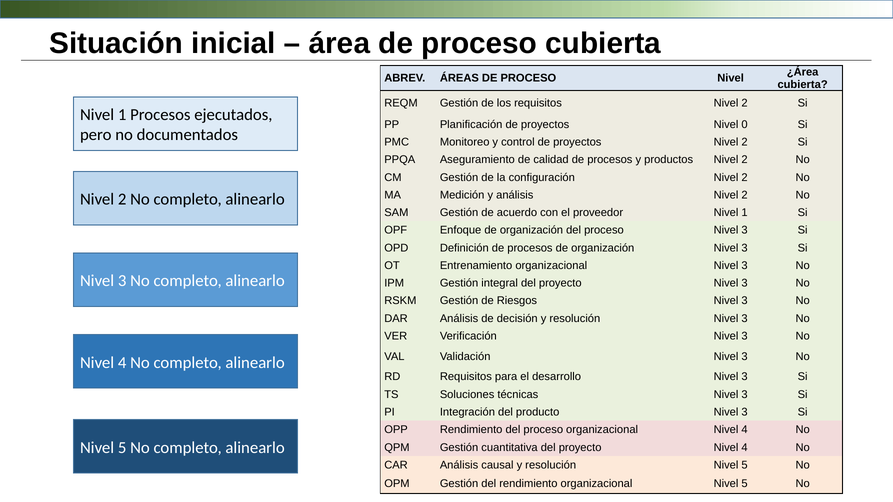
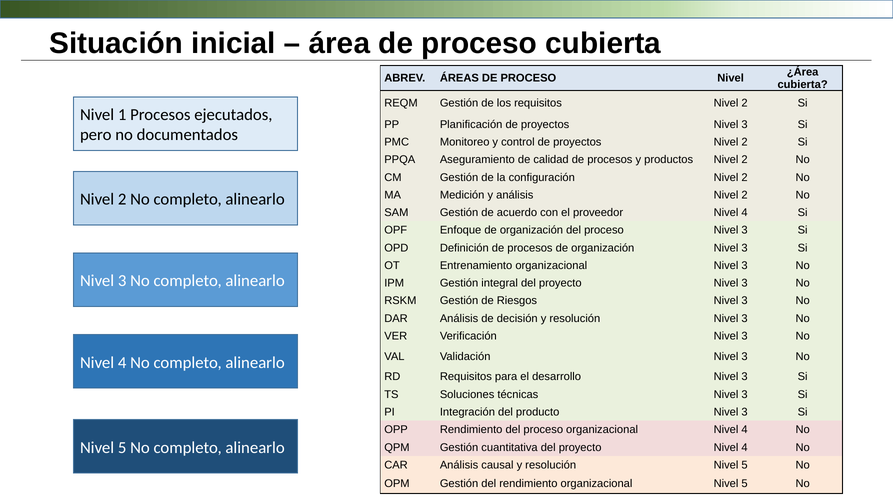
proyectos Nivel 0: 0 -> 3
proveedor Nivel 1: 1 -> 4
